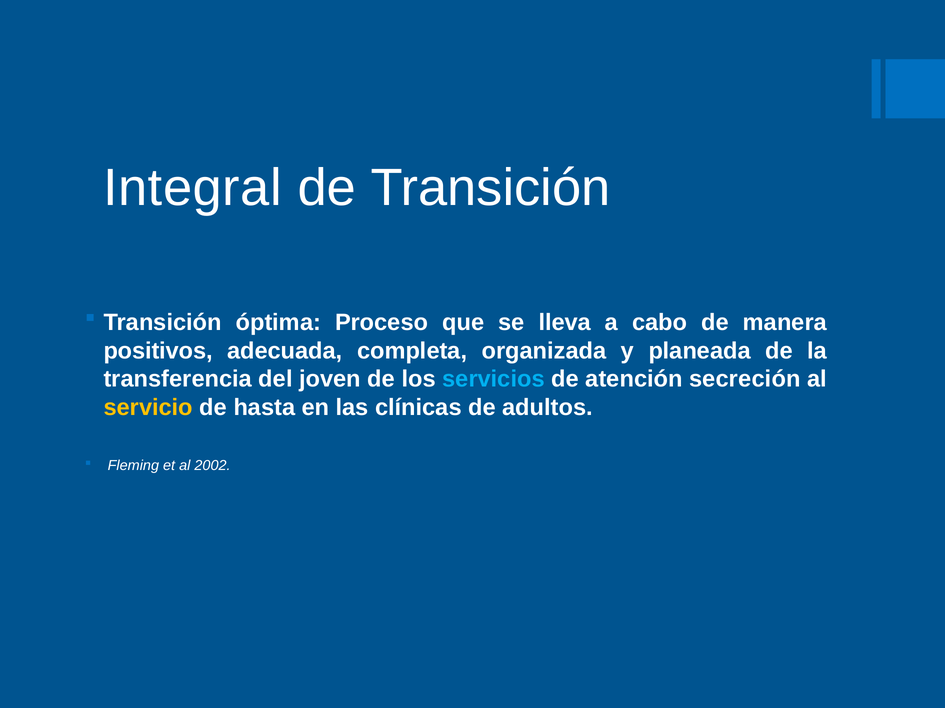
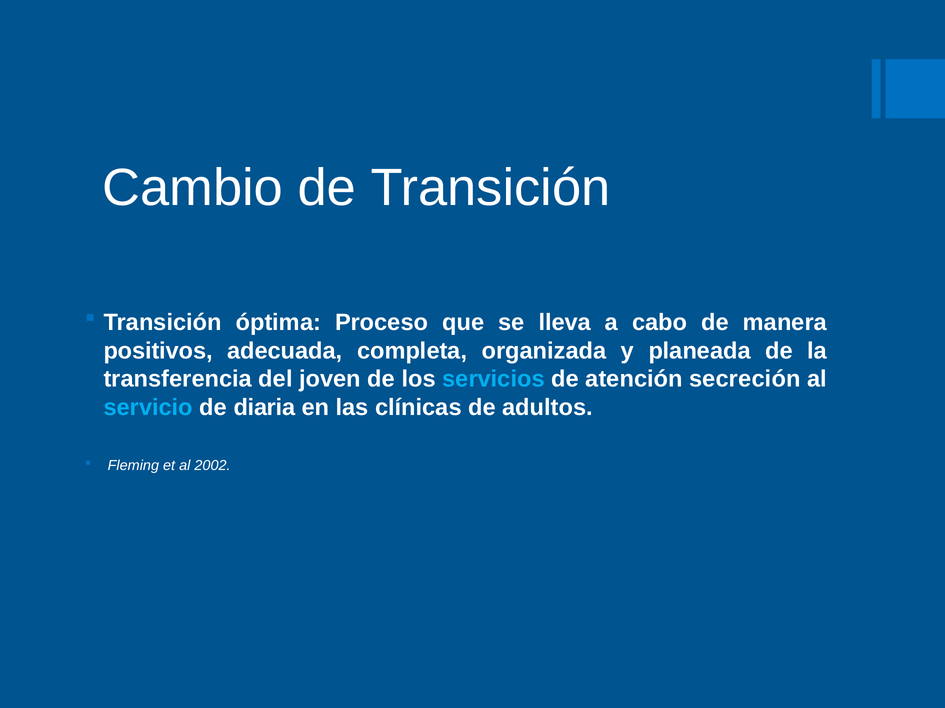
Integral: Integral -> Cambio
servicio colour: yellow -> light blue
hasta: hasta -> diaria
